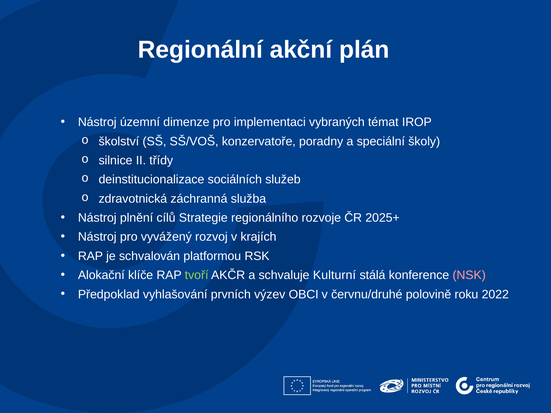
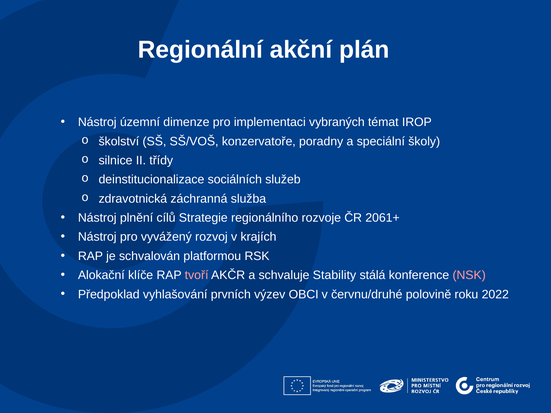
2025+: 2025+ -> 2061+
tvoří colour: light green -> pink
Kulturní: Kulturní -> Stability
